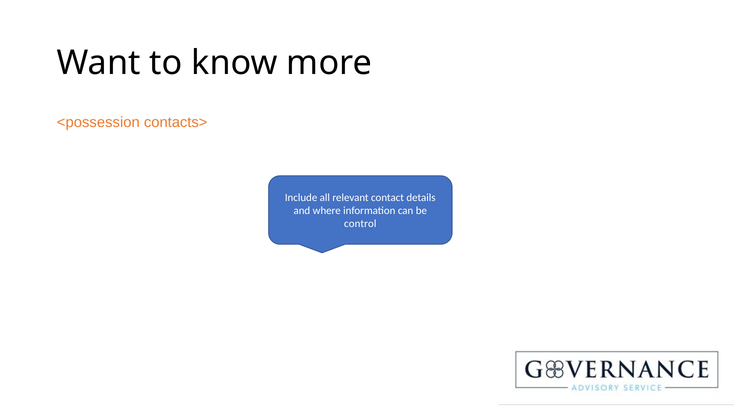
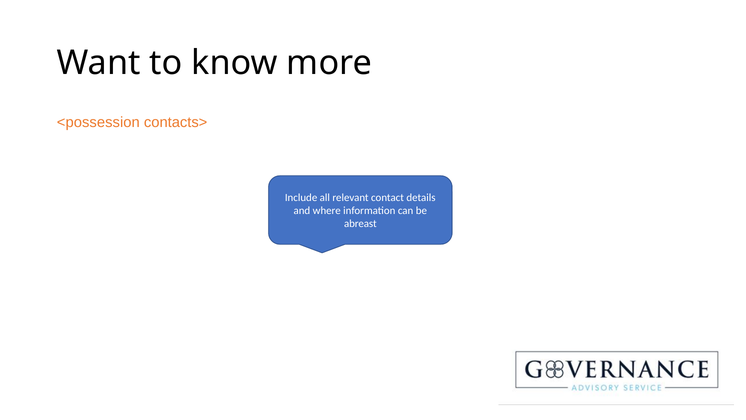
control: control -> abreast
